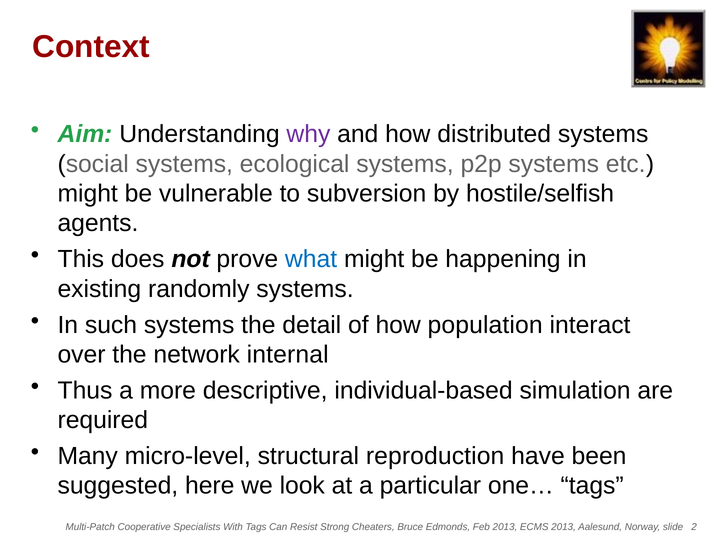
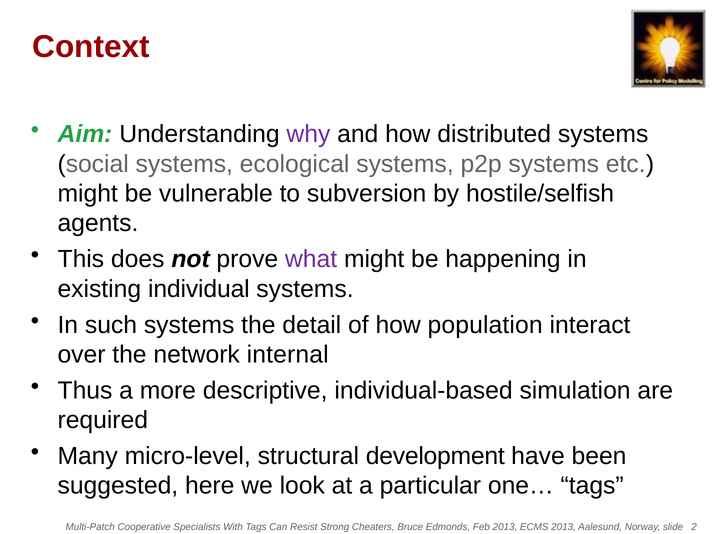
what colour: blue -> purple
randomly: randomly -> individual
reproduction: reproduction -> development
